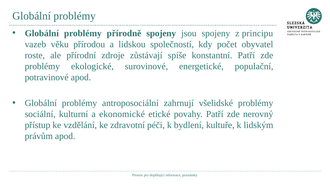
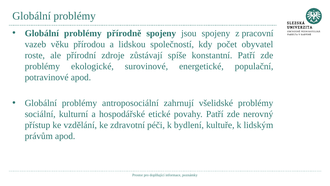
principu: principu -> pracovní
ekonomické: ekonomické -> hospodářské
